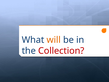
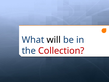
will colour: orange -> black
